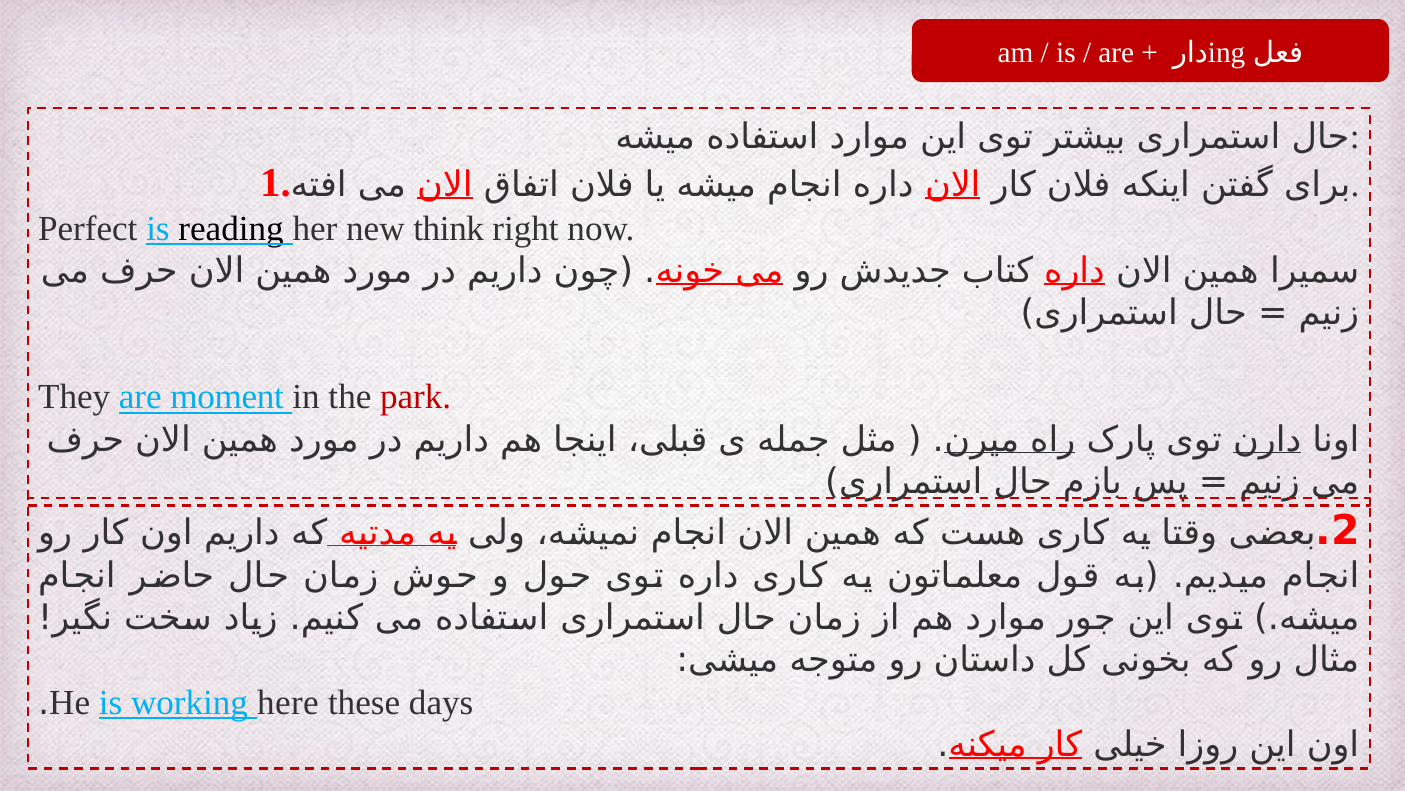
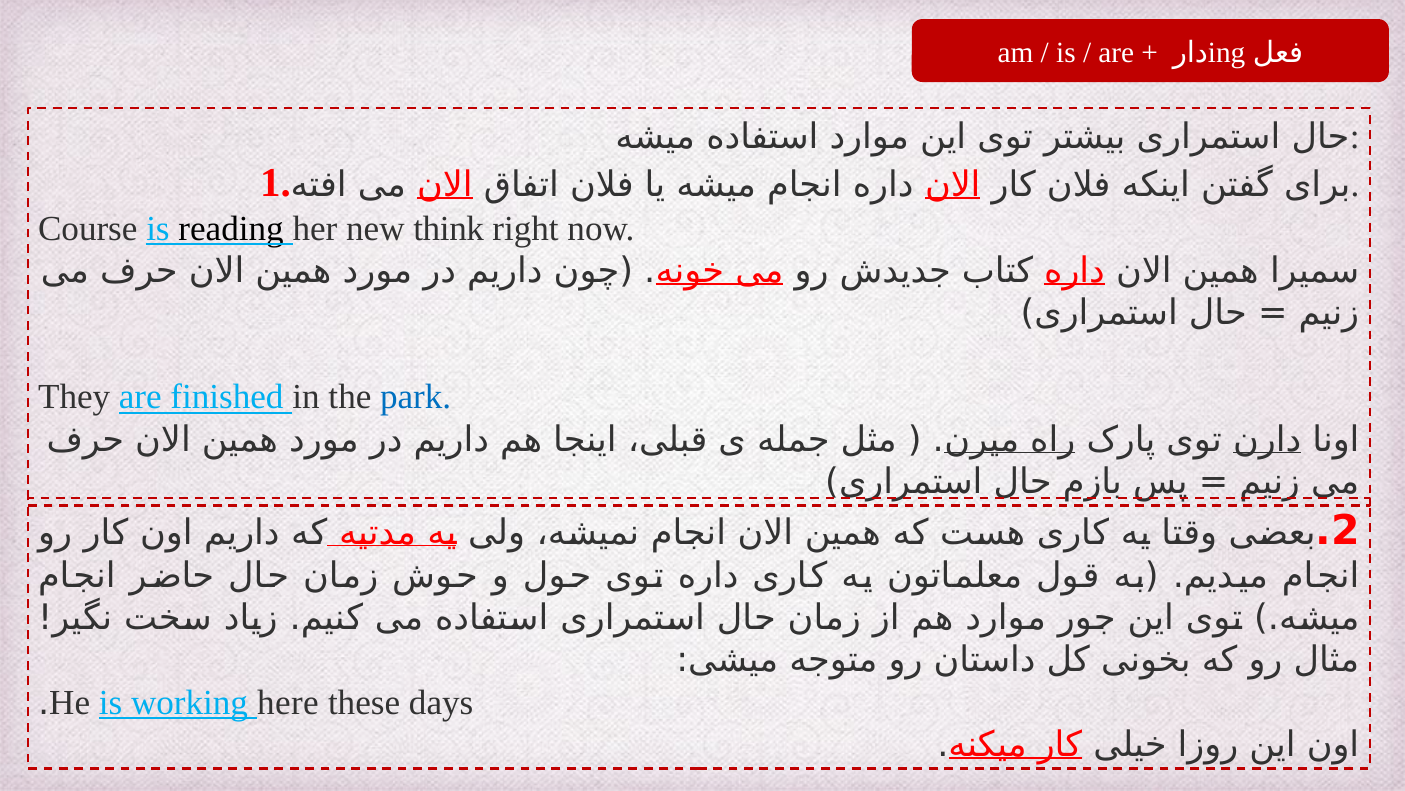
Perfect: Perfect -> Course
moment: moment -> finished
park colour: red -> blue
